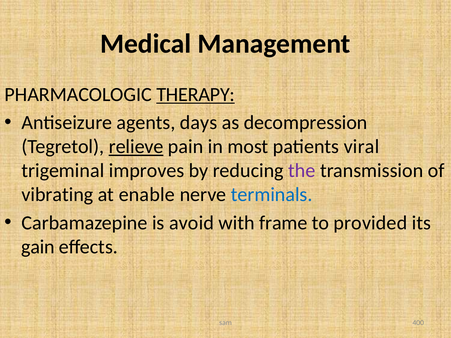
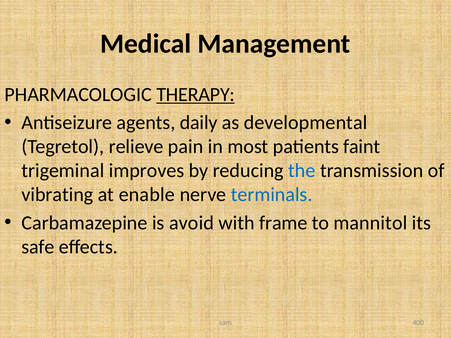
days: days -> daily
decompression: decompression -> developmental
relieve underline: present -> none
viral: viral -> faint
the colour: purple -> blue
provided: provided -> mannitol
gain: gain -> safe
